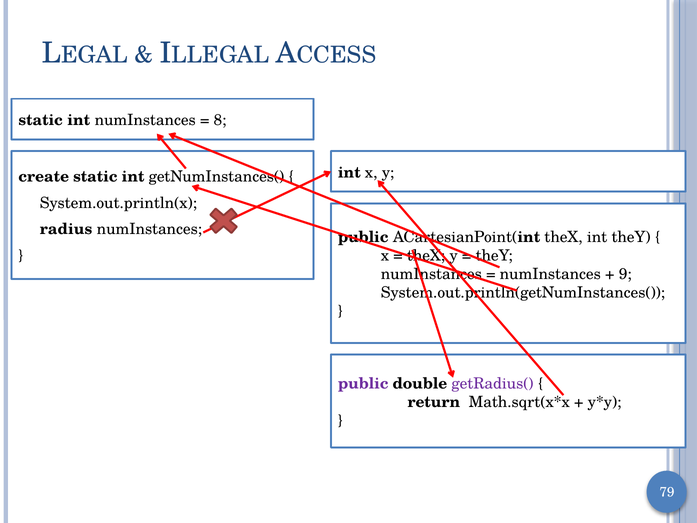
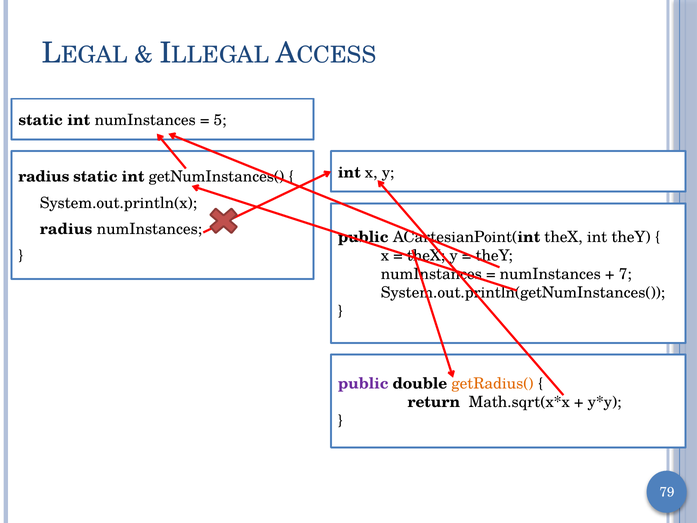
8: 8 -> 5
create at (44, 176): create -> radius
9: 9 -> 7
getRadius( colour: purple -> orange
